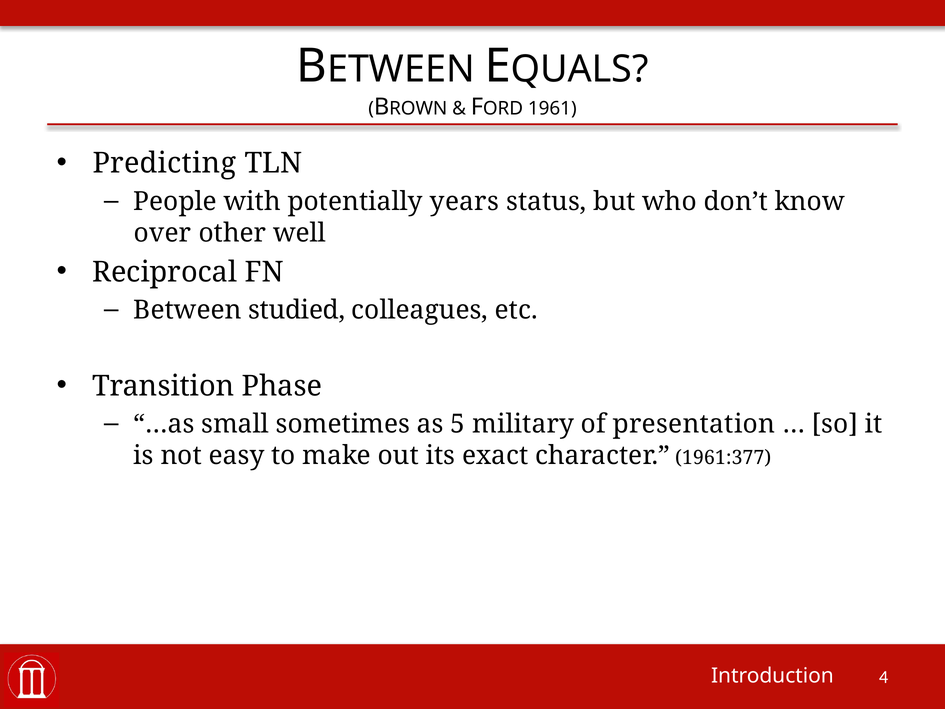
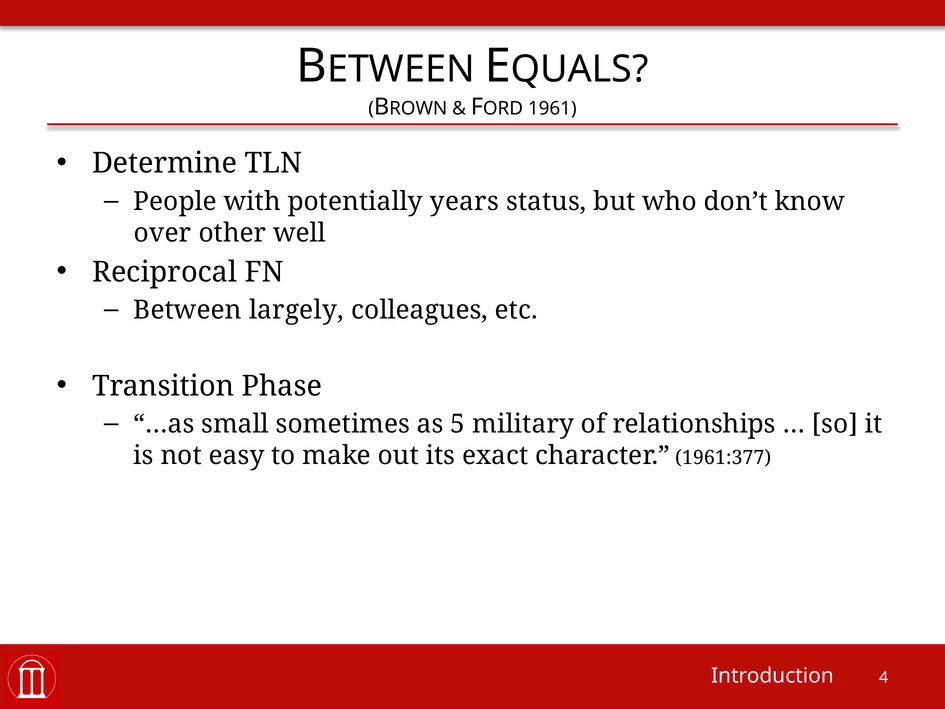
Predicting: Predicting -> Determine
studied: studied -> largely
presentation: presentation -> relationships
